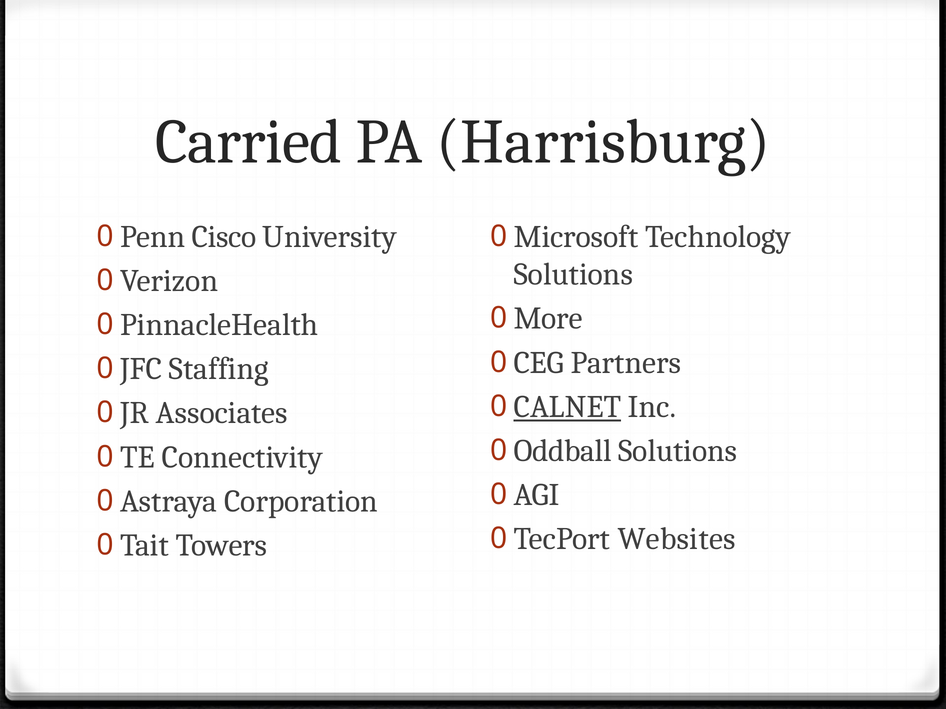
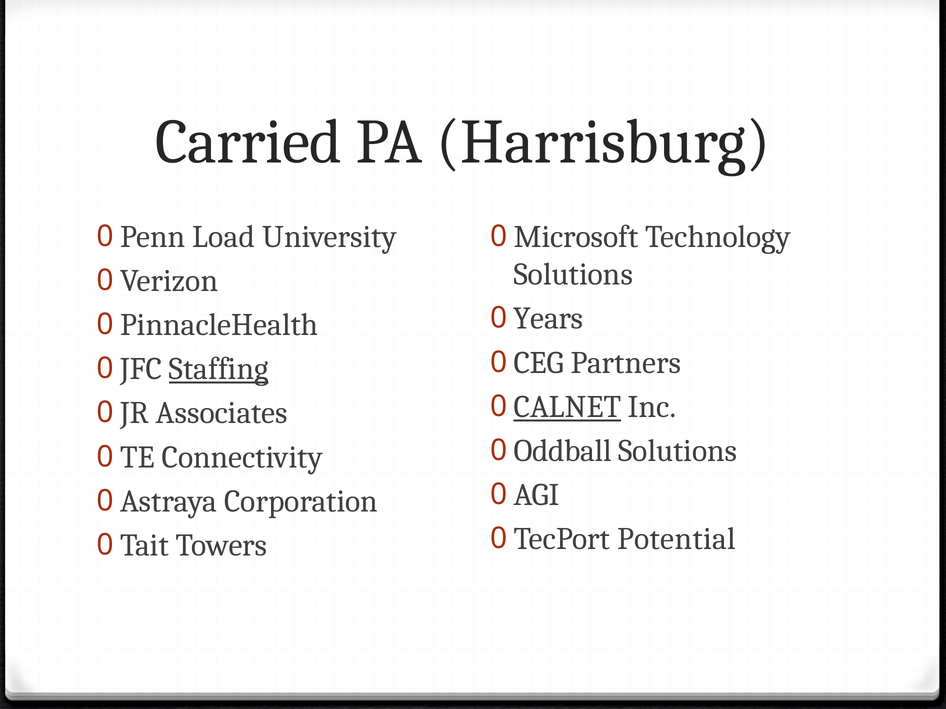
Cisco: Cisco -> Load
More: More -> Years
Staffing underline: none -> present
Websites: Websites -> Potential
